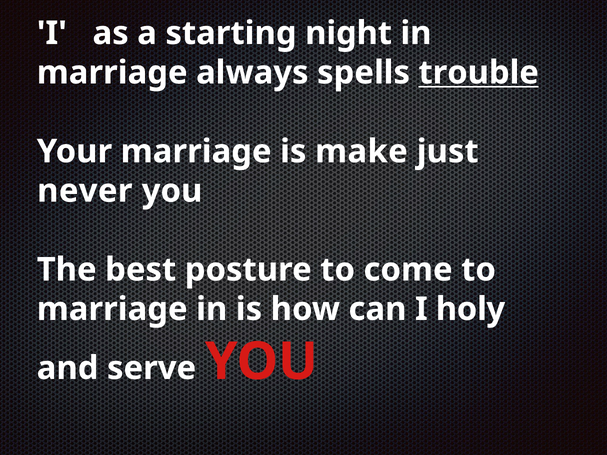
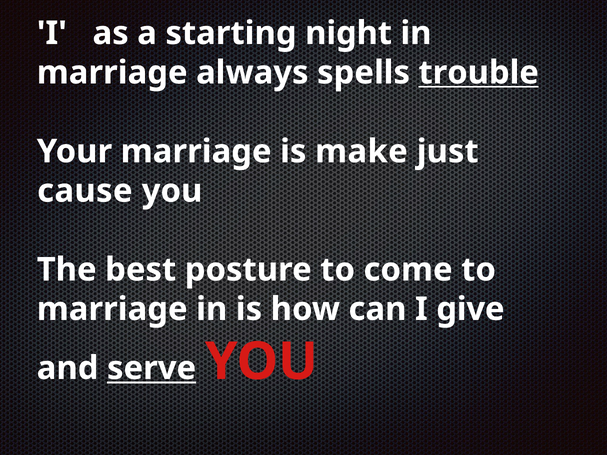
never: never -> cause
holy: holy -> give
serve underline: none -> present
